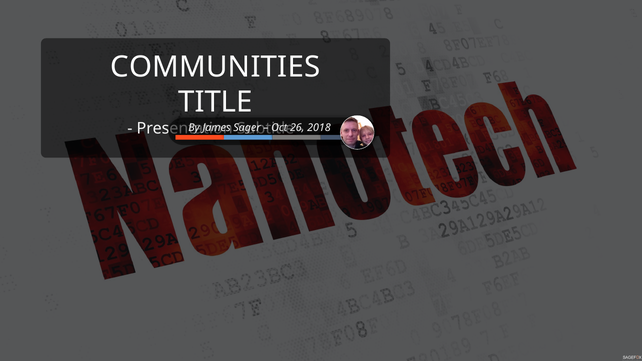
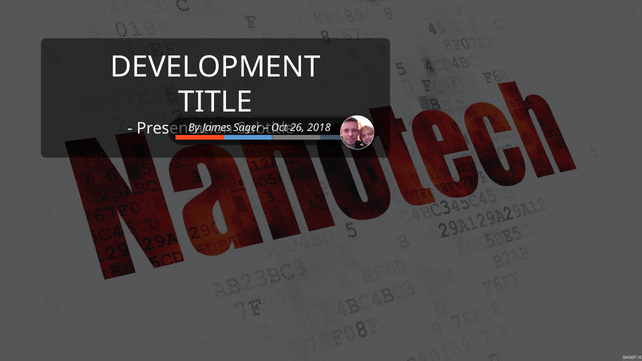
COMMUNITIES: COMMUNITIES -> DEVELOPMENT
